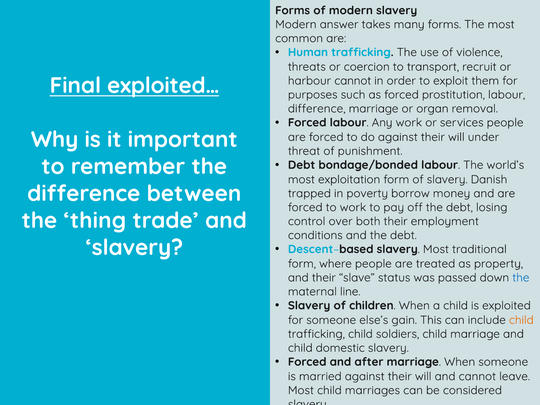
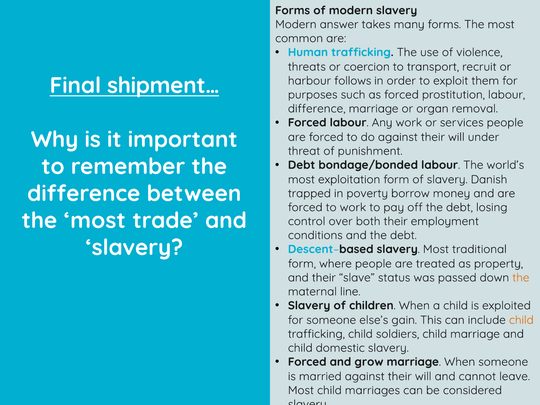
exploited…: exploited… -> shipment…
harbour cannot: cannot -> follows
thing at (95, 221): thing -> most
the at (521, 278) colour: blue -> orange
after: after -> grow
